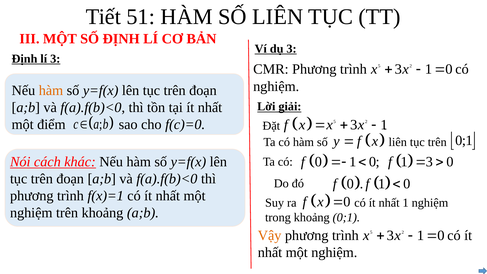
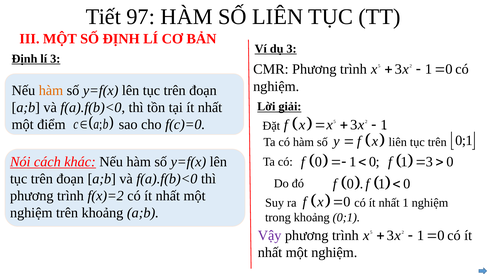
51: 51 -> 97
f(x)=1: f(x)=1 -> f(x)=2
Vậy colour: orange -> purple
